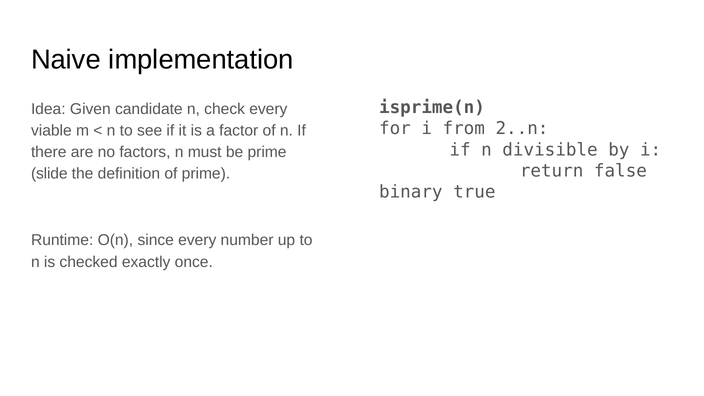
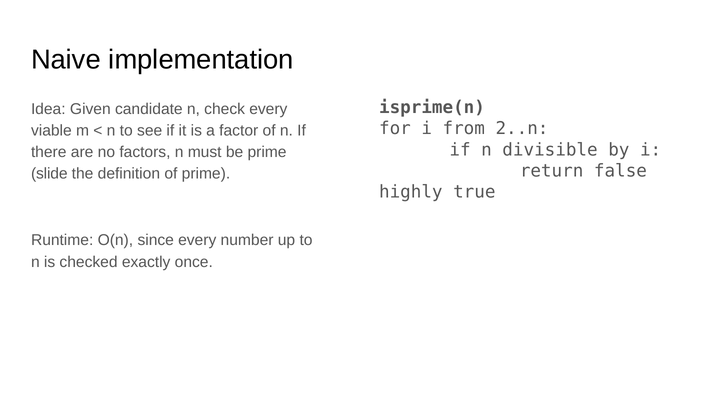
binary: binary -> highly
